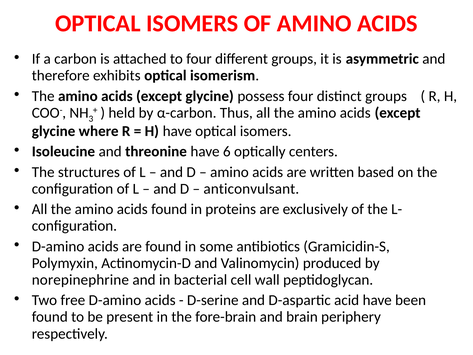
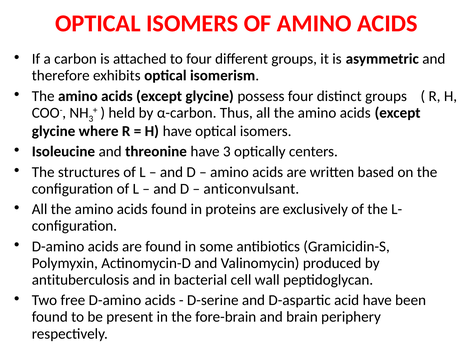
have 6: 6 -> 3
norepinephrine: norepinephrine -> antituberculosis
